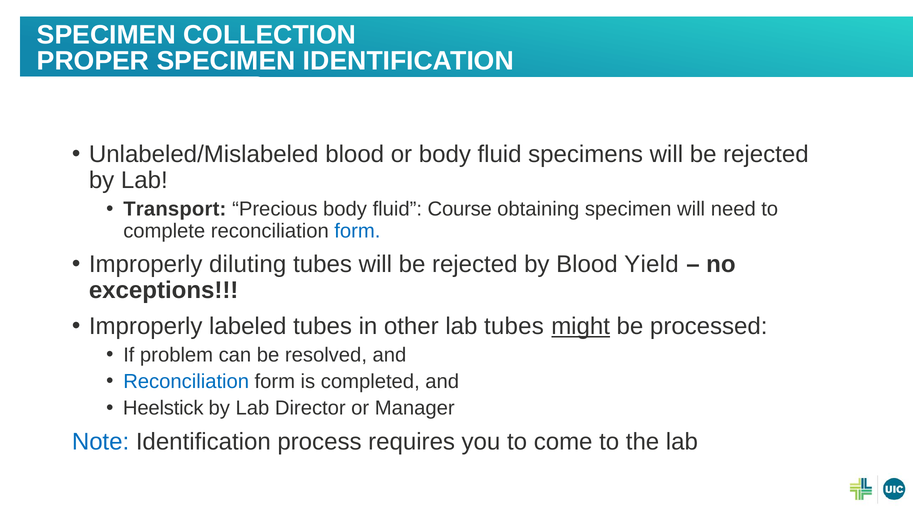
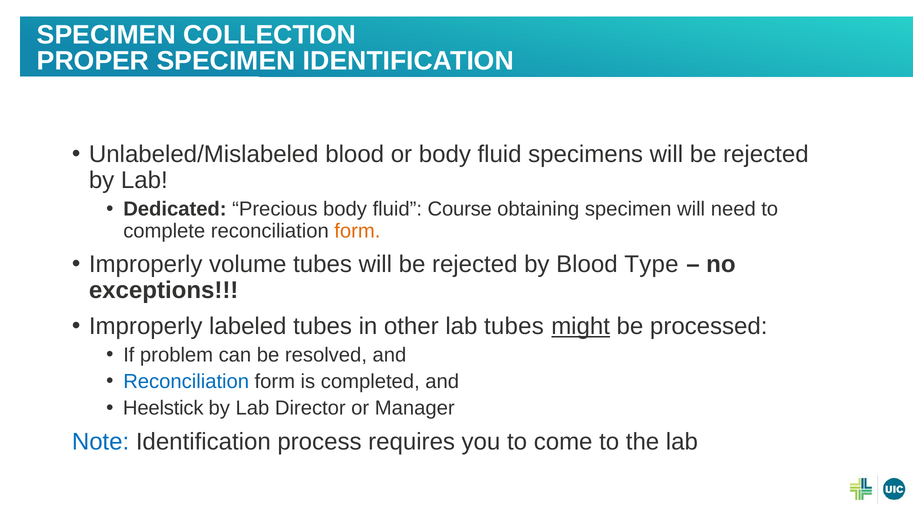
Transport: Transport -> Dedicated
form at (357, 231) colour: blue -> orange
diluting: diluting -> volume
Yield: Yield -> Type
